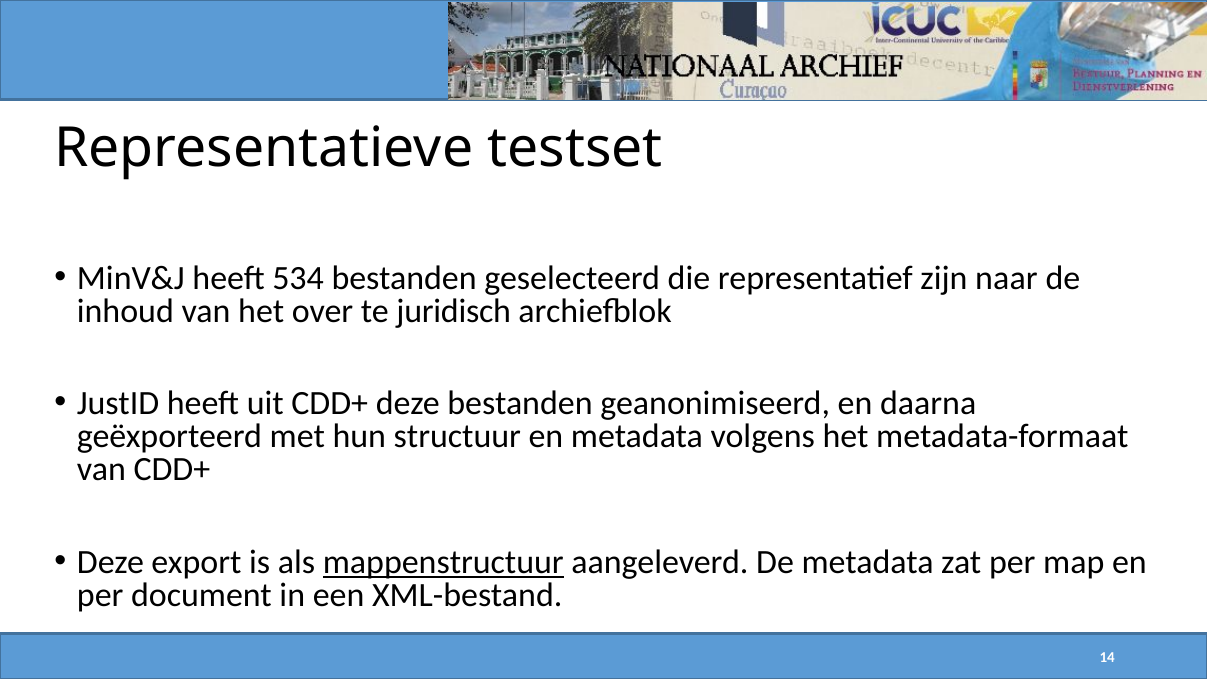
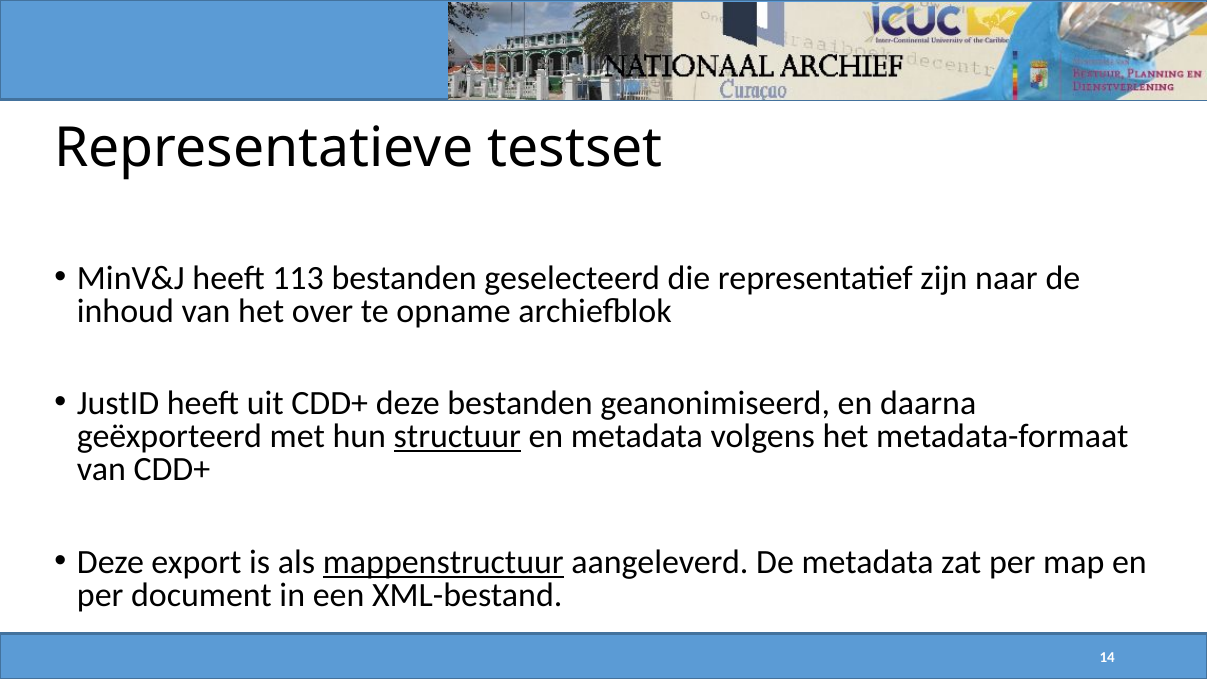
534: 534 -> 113
juridisch: juridisch -> opname
structuur underline: none -> present
